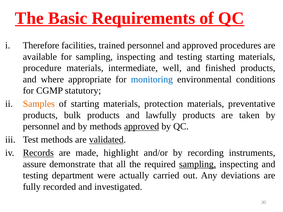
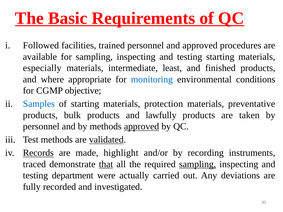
Therefore: Therefore -> Followed
procedure: procedure -> especially
well: well -> least
statutory: statutory -> objective
Samples colour: orange -> blue
assure: assure -> traced
that underline: none -> present
